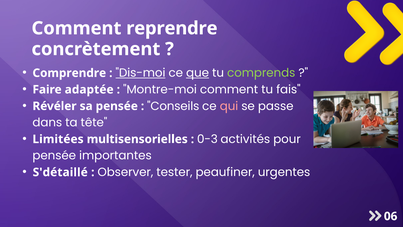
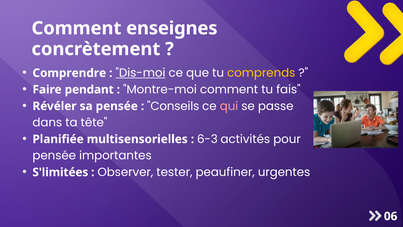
reprendre: reprendre -> enseignes
que underline: present -> none
comprends colour: light green -> yellow
adaptée: adaptée -> pendant
Limitées: Limitées -> Planifiée
0-3: 0-3 -> 6-3
S'détaillé: S'détaillé -> S'limitées
